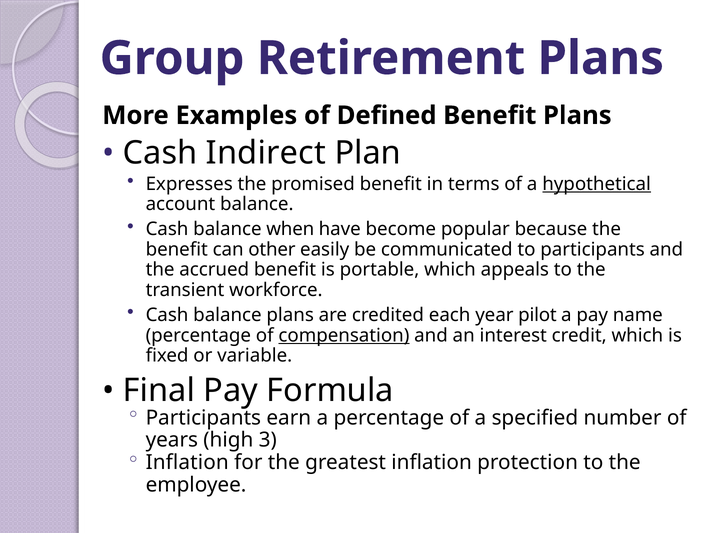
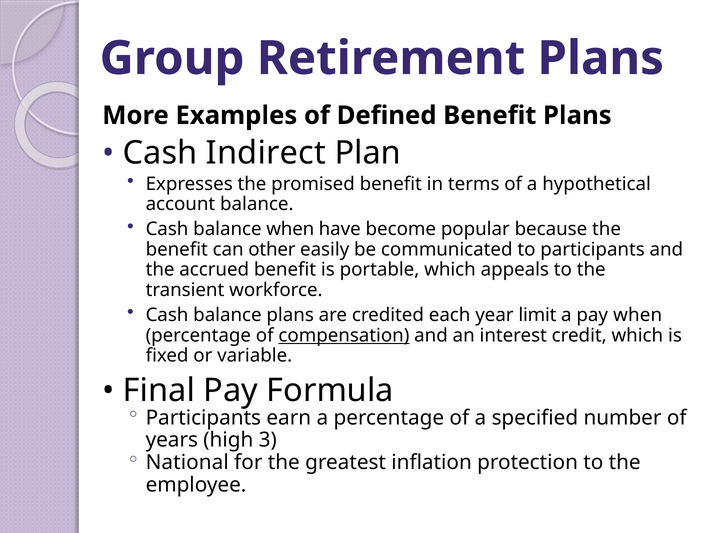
hypothetical underline: present -> none
pilot: pilot -> limit
pay name: name -> when
Inflation at (187, 463): Inflation -> National
